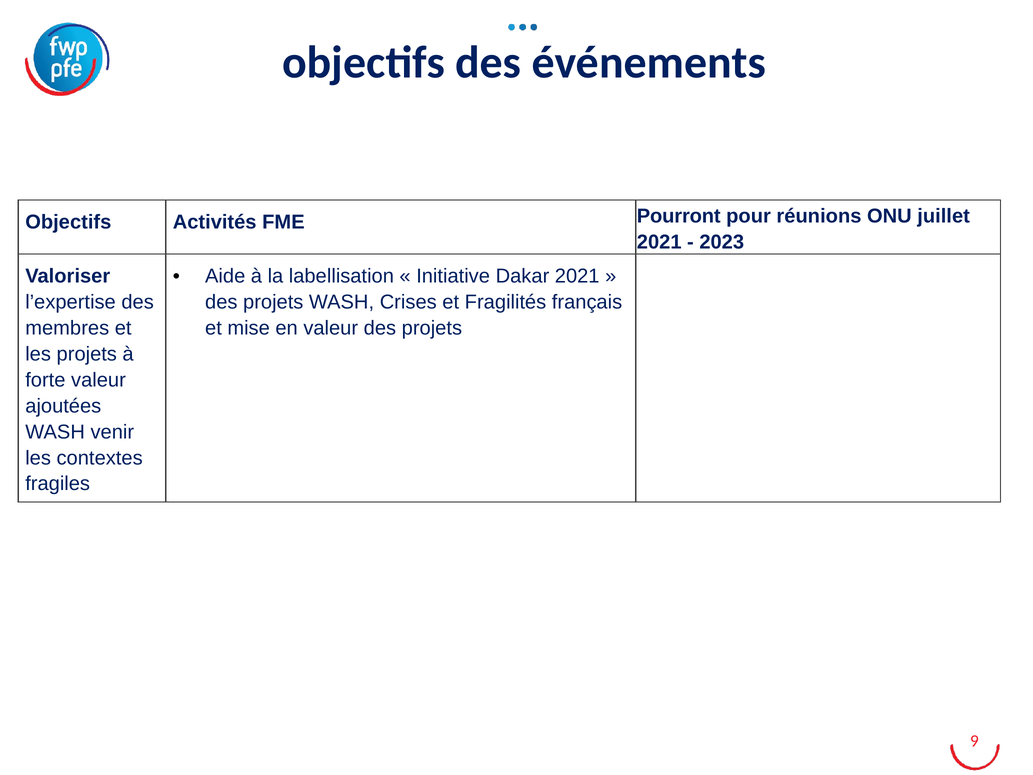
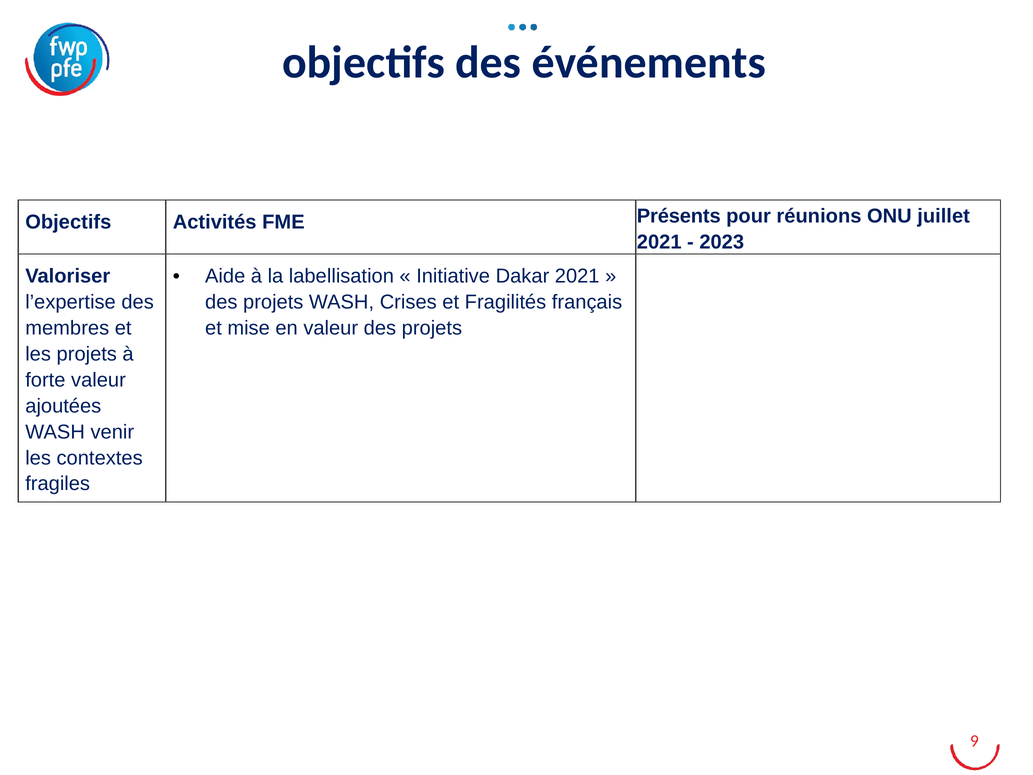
Pourront: Pourront -> Présents
